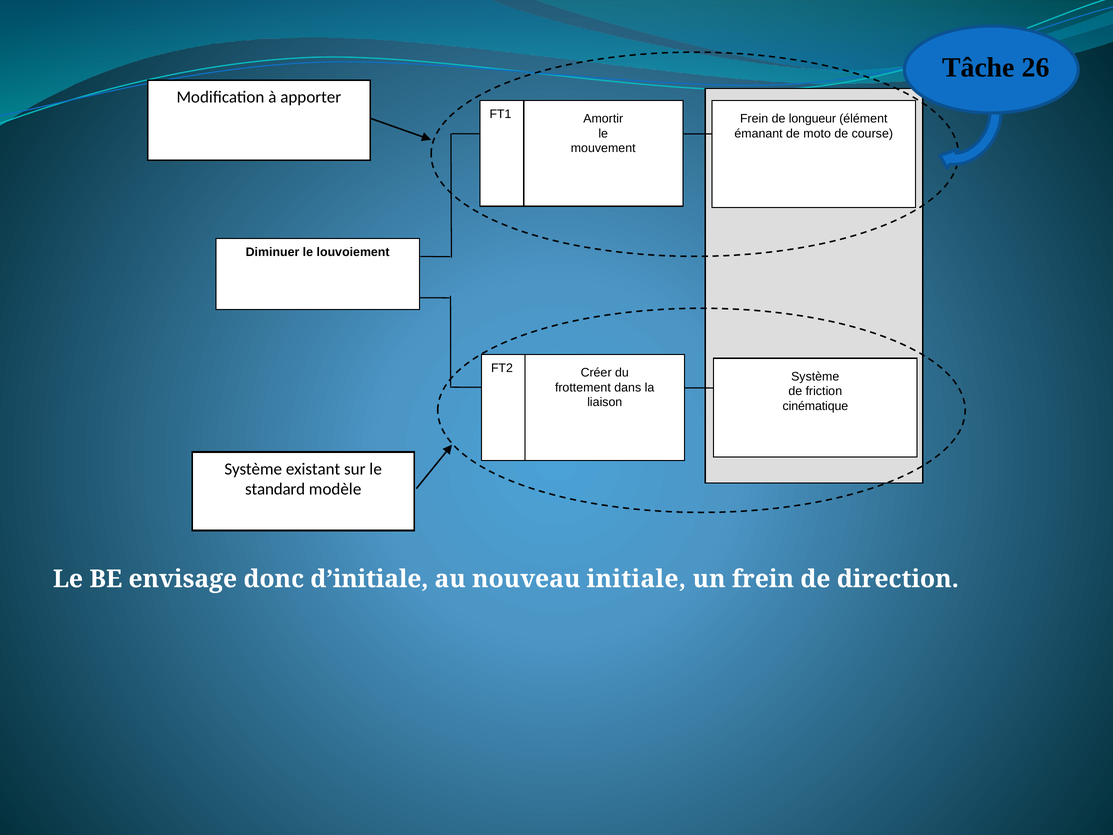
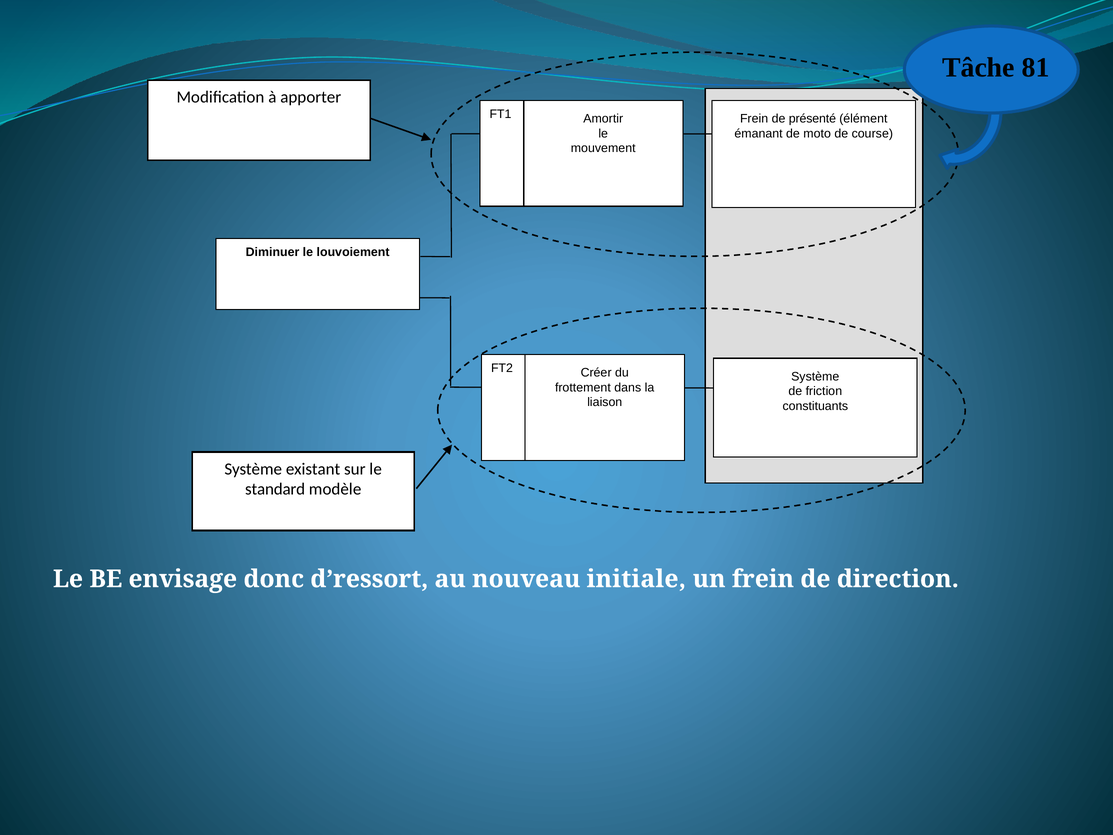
26: 26 -> 81
longueur: longueur -> présenté
cinématique: cinématique -> constituants
d’initiale: d’initiale -> d’ressort
